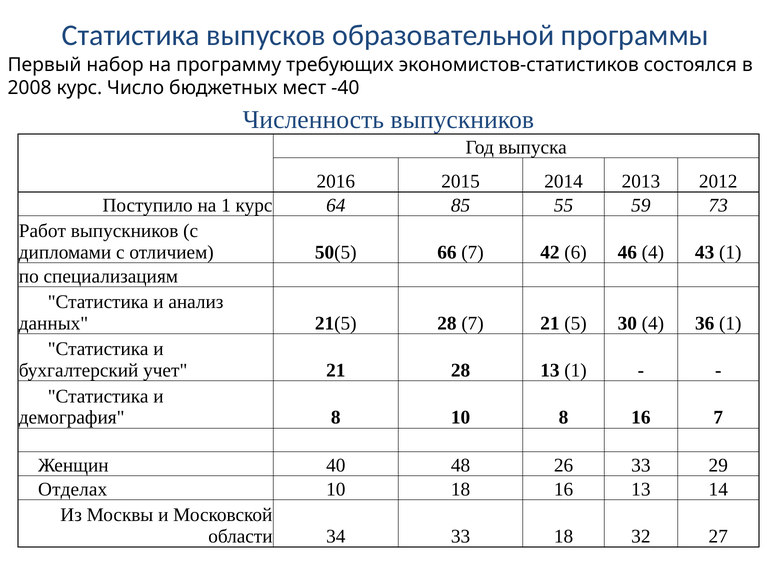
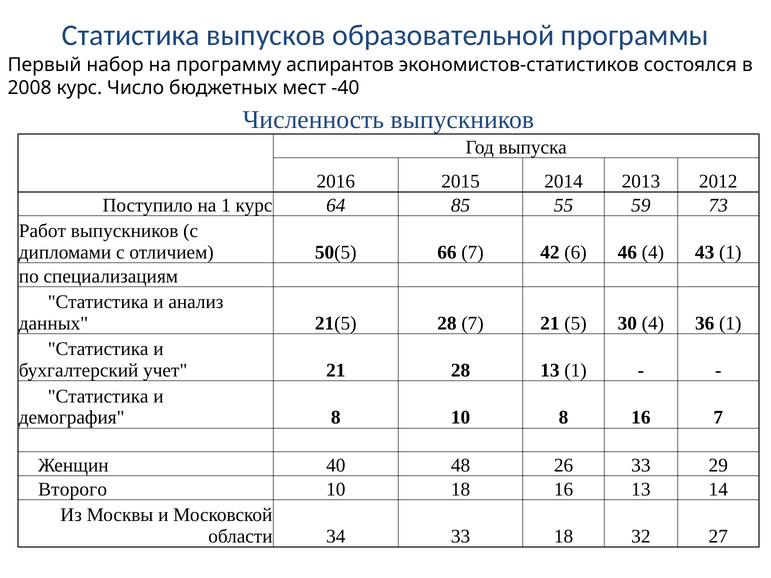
требующих: требующих -> аспирантов
Отделах: Отделах -> Второго
